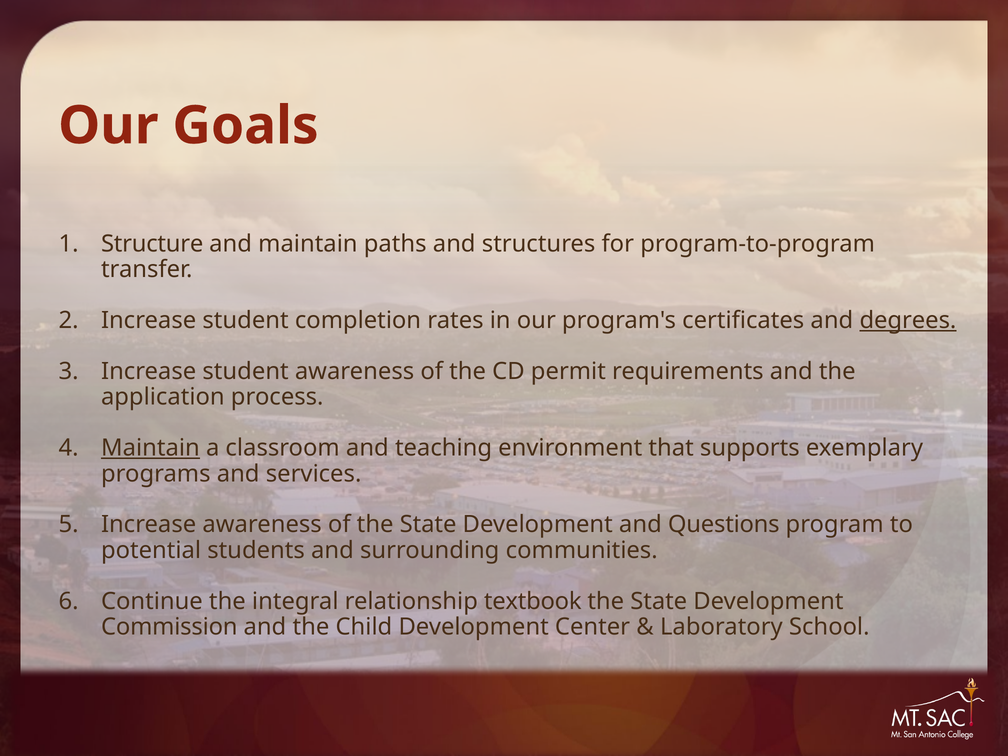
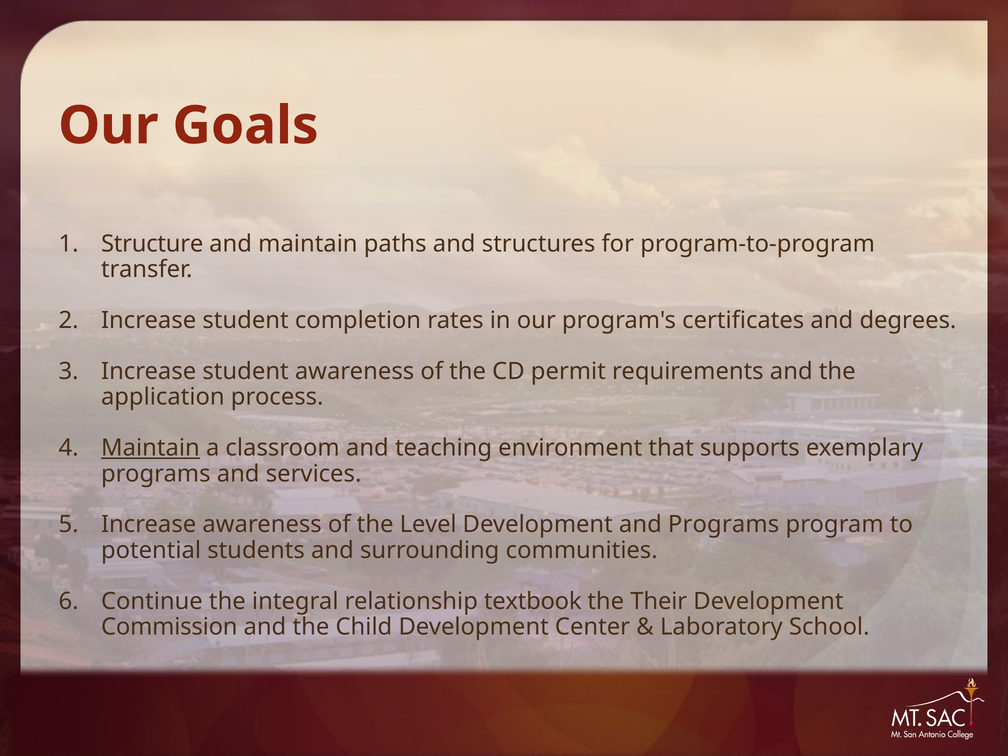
degrees underline: present -> none
of the State: State -> Level
and Questions: Questions -> Programs
State at (659, 601): State -> Their
